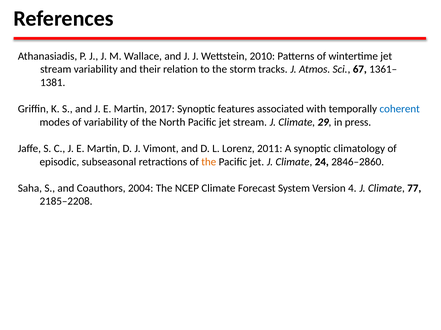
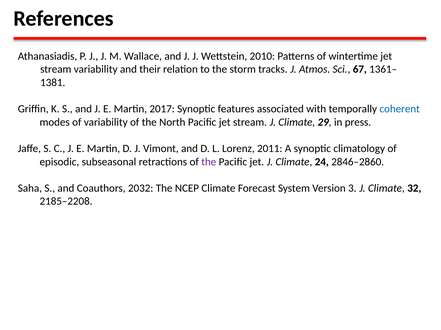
the at (209, 162) colour: orange -> purple
2004: 2004 -> 2032
4: 4 -> 3
77: 77 -> 32
